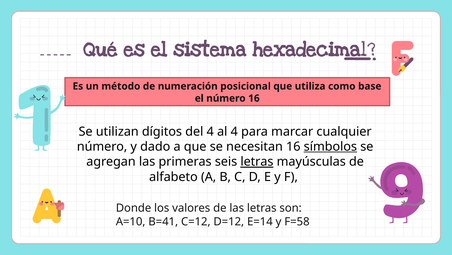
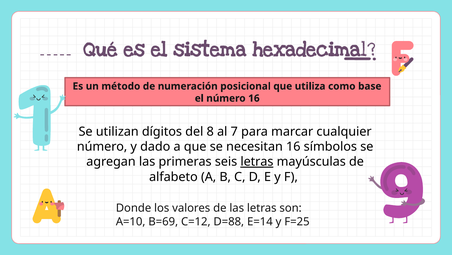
del 4: 4 -> 8
al 4: 4 -> 7
símbolos underline: present -> none
B=41: B=41 -> B=69
D=12: D=12 -> D=88
F=58: F=58 -> F=25
